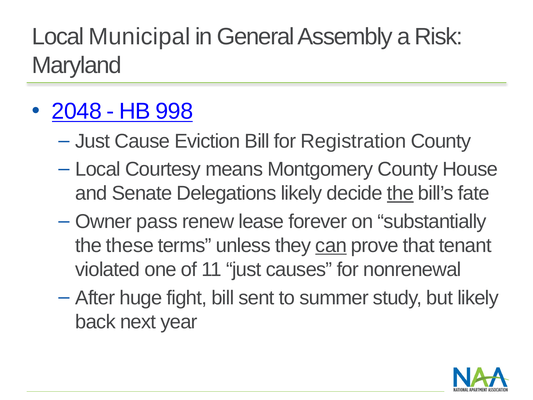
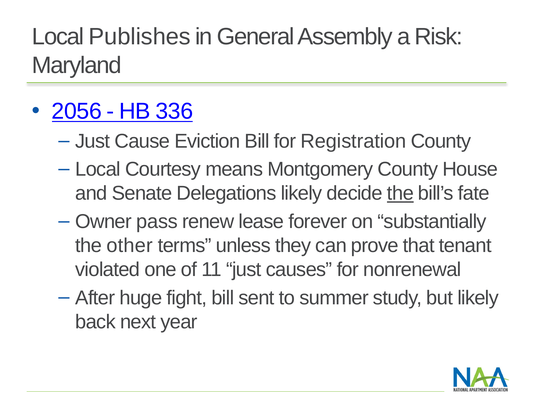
Municipal: Municipal -> Publishes
2048: 2048 -> 2056
998: 998 -> 336
these: these -> other
can underline: present -> none
